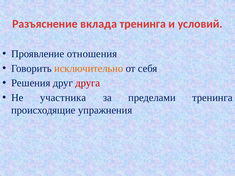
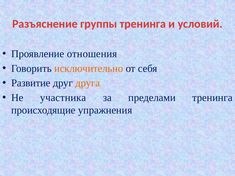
вклада: вклада -> группы
Решения: Решения -> Развитие
друга colour: red -> orange
